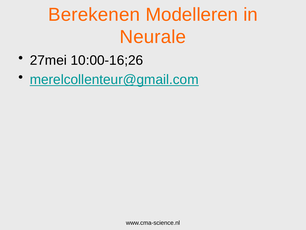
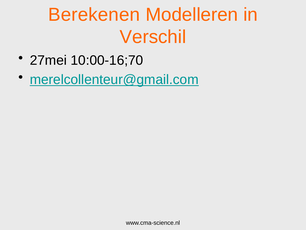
Neurale: Neurale -> Verschil
10:00-16;26: 10:00-16;26 -> 10:00-16;70
